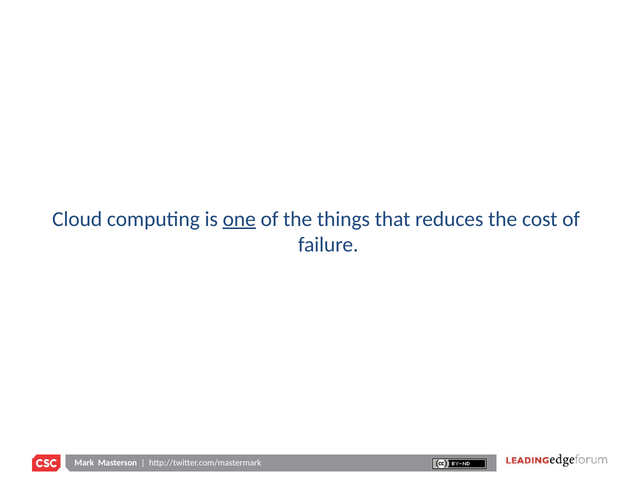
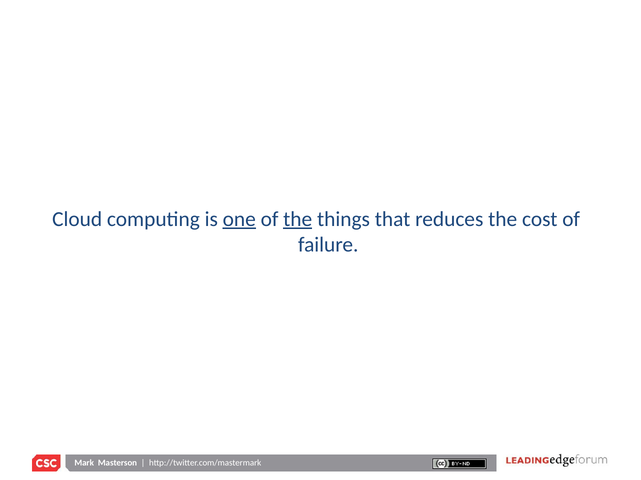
the at (298, 219) underline: none -> present
